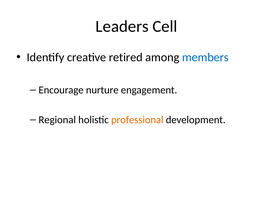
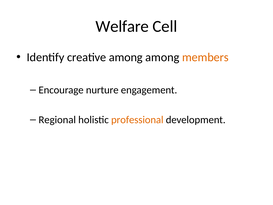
Leaders: Leaders -> Welfare
creative retired: retired -> among
members colour: blue -> orange
